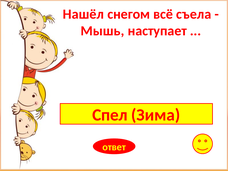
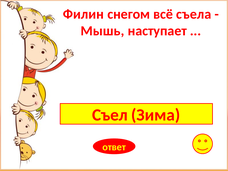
Нашёл: Нашёл -> Филин
Спел: Спел -> Съел
